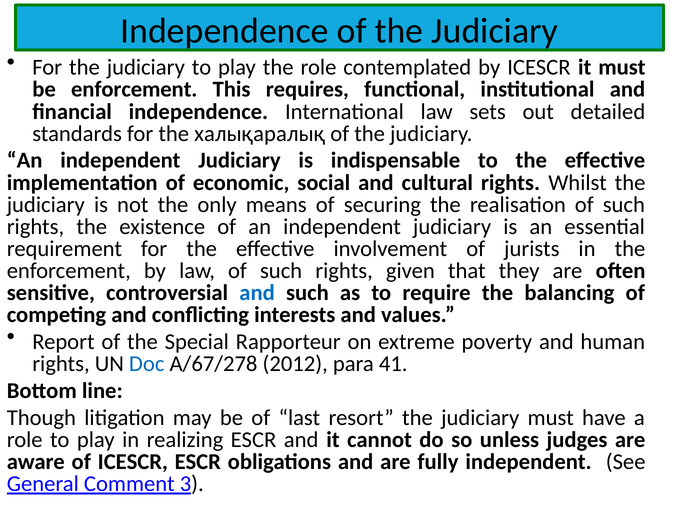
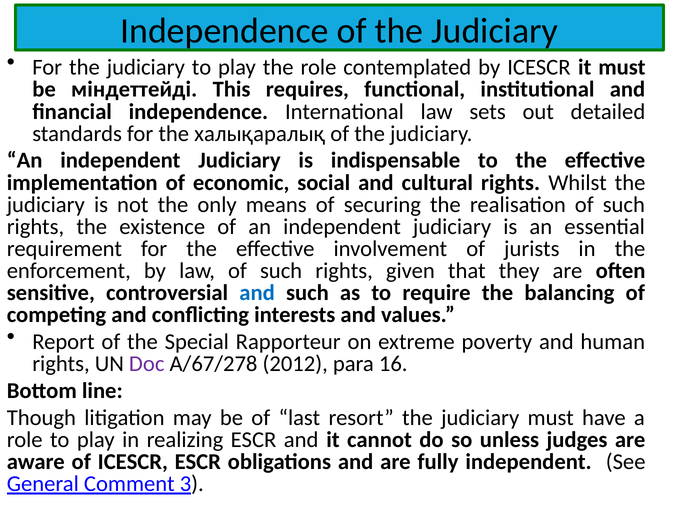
be enforcement: enforcement -> міндеттейді
Doc colour: blue -> purple
41: 41 -> 16
